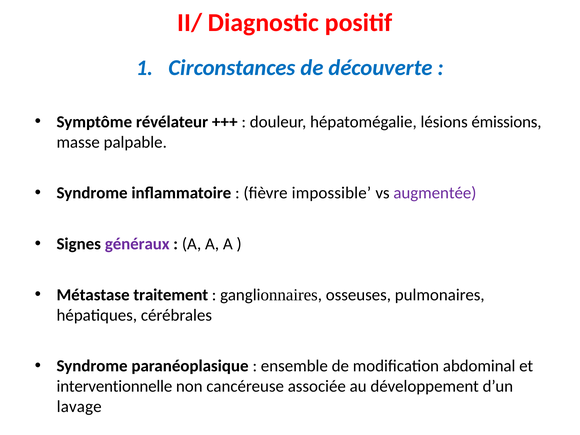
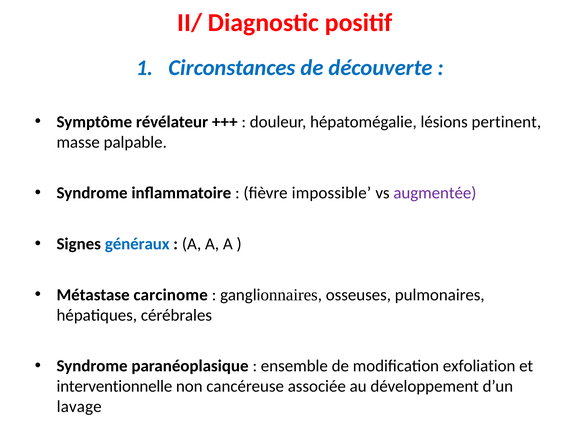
émissions: émissions -> pertinent
généraux colour: purple -> blue
traitement: traitement -> carcinome
abdominal: abdominal -> exfoliation
